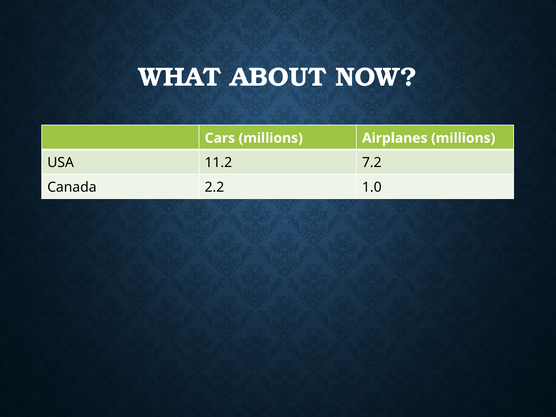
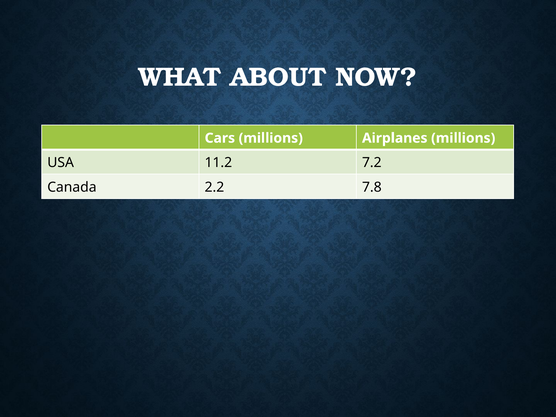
1.0: 1.0 -> 7.8
